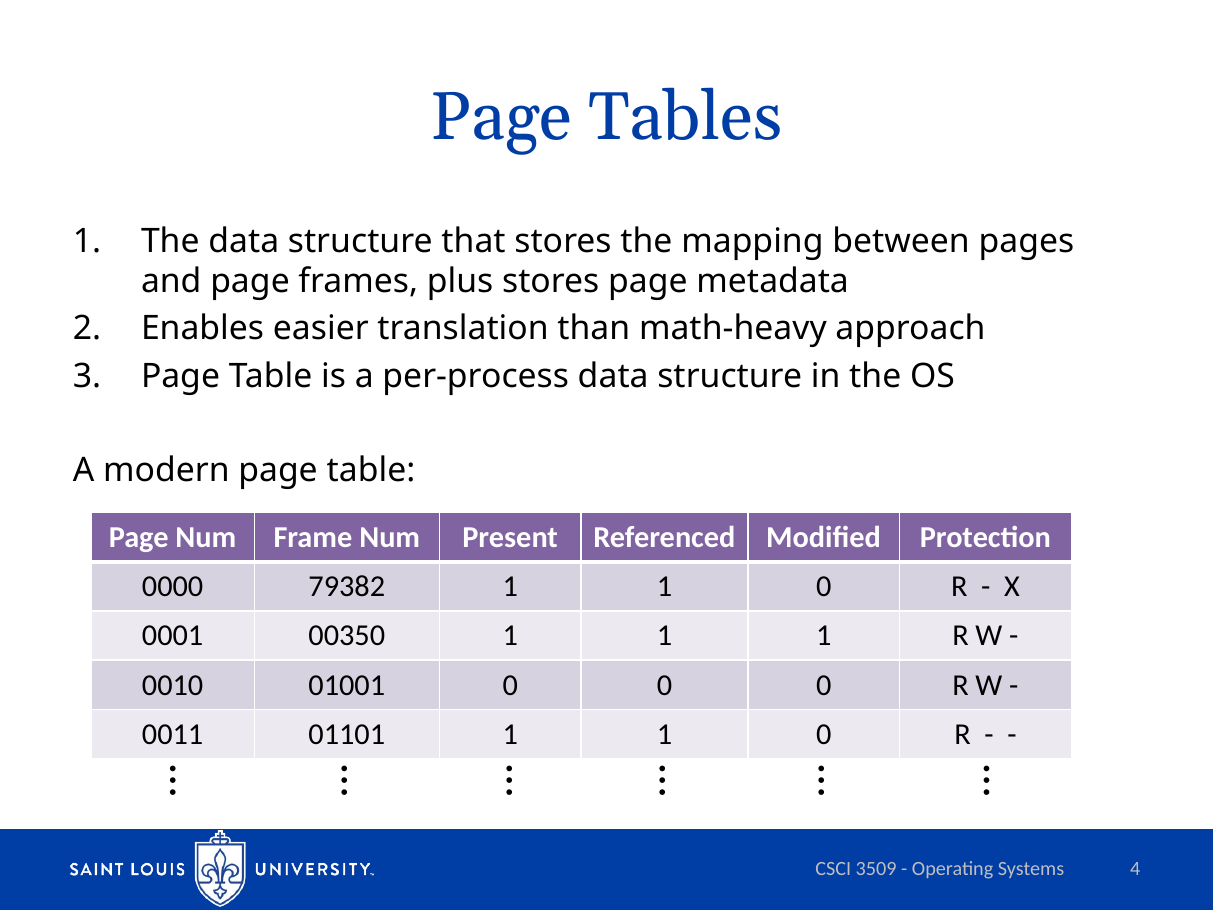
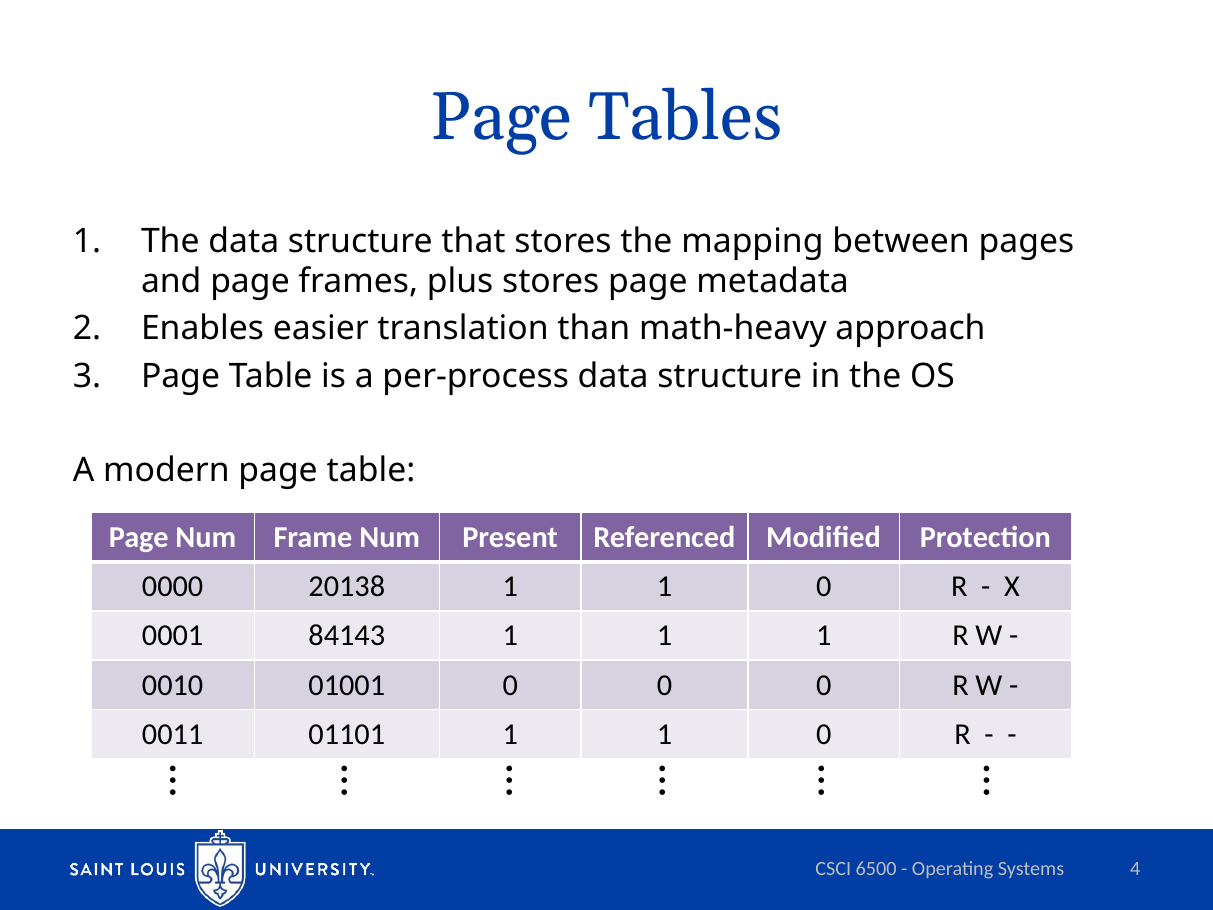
79382: 79382 -> 20138
00350: 00350 -> 84143
3509: 3509 -> 6500
